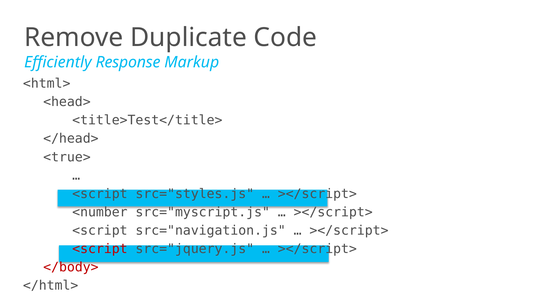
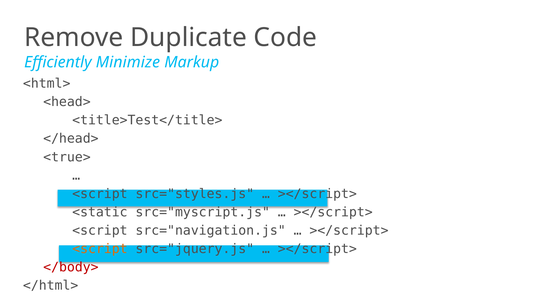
Response: Response -> Minimize
<number: <number -> <static
<script at (100, 249) colour: red -> orange
